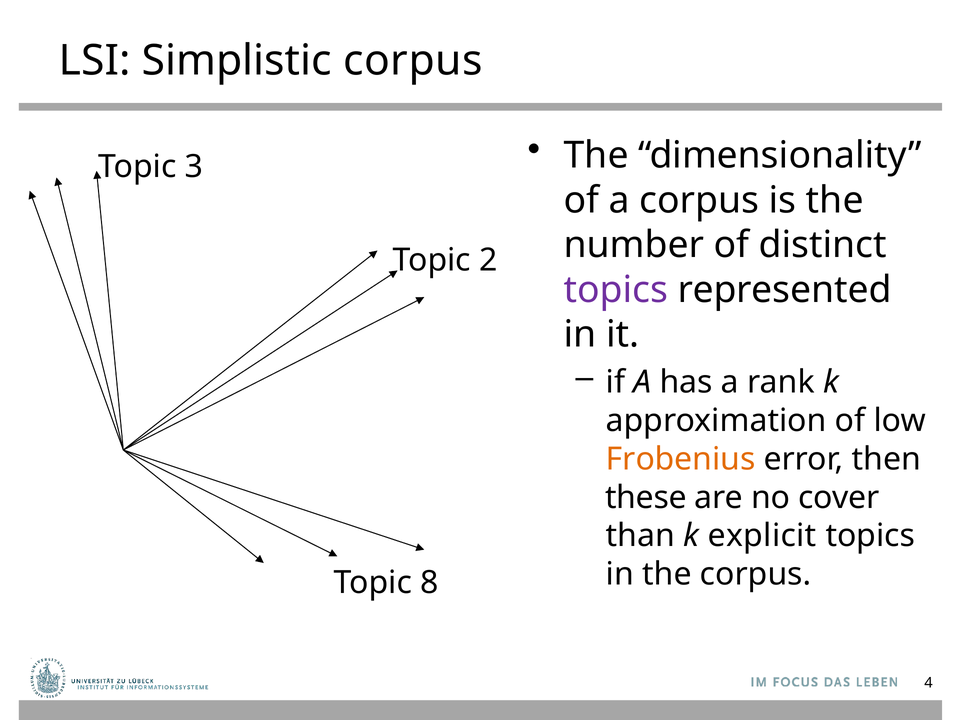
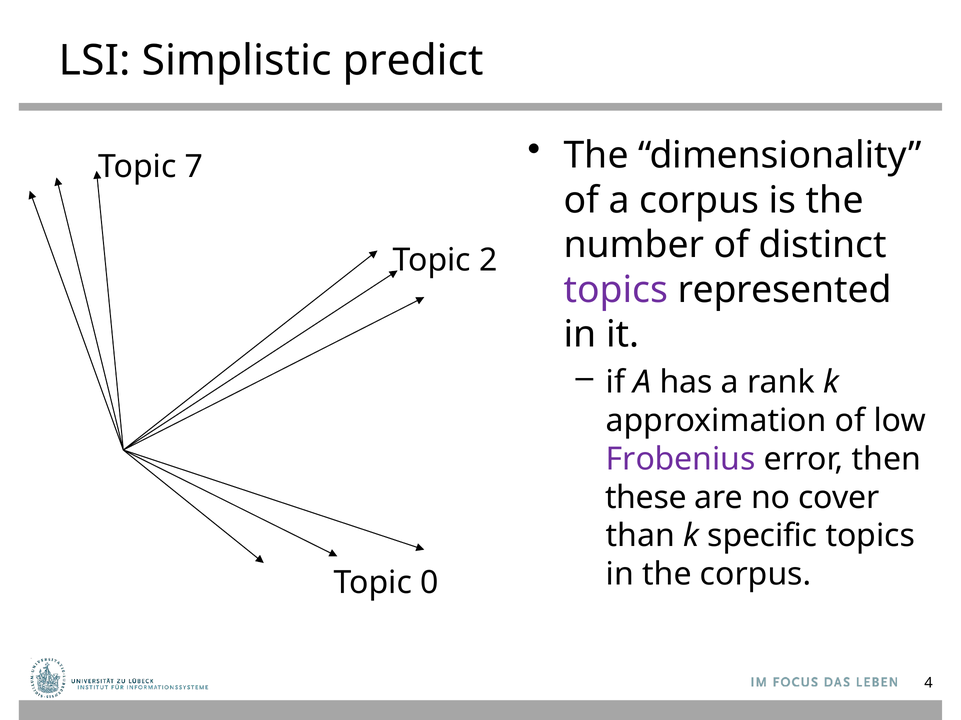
Simplistic corpus: corpus -> predict
3: 3 -> 7
Frobenius colour: orange -> purple
explicit: explicit -> specific
8: 8 -> 0
